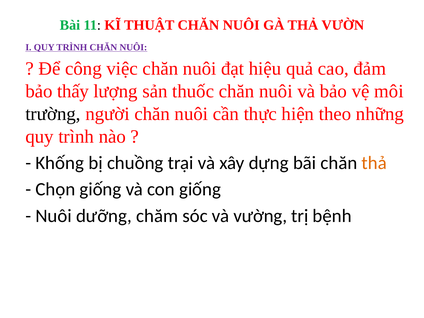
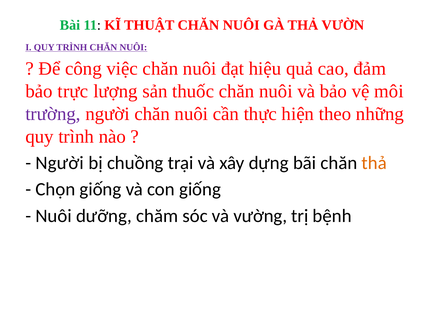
thấy: thấy -> trực
trường colour: black -> purple
Khống at (60, 163): Khống -> Người
